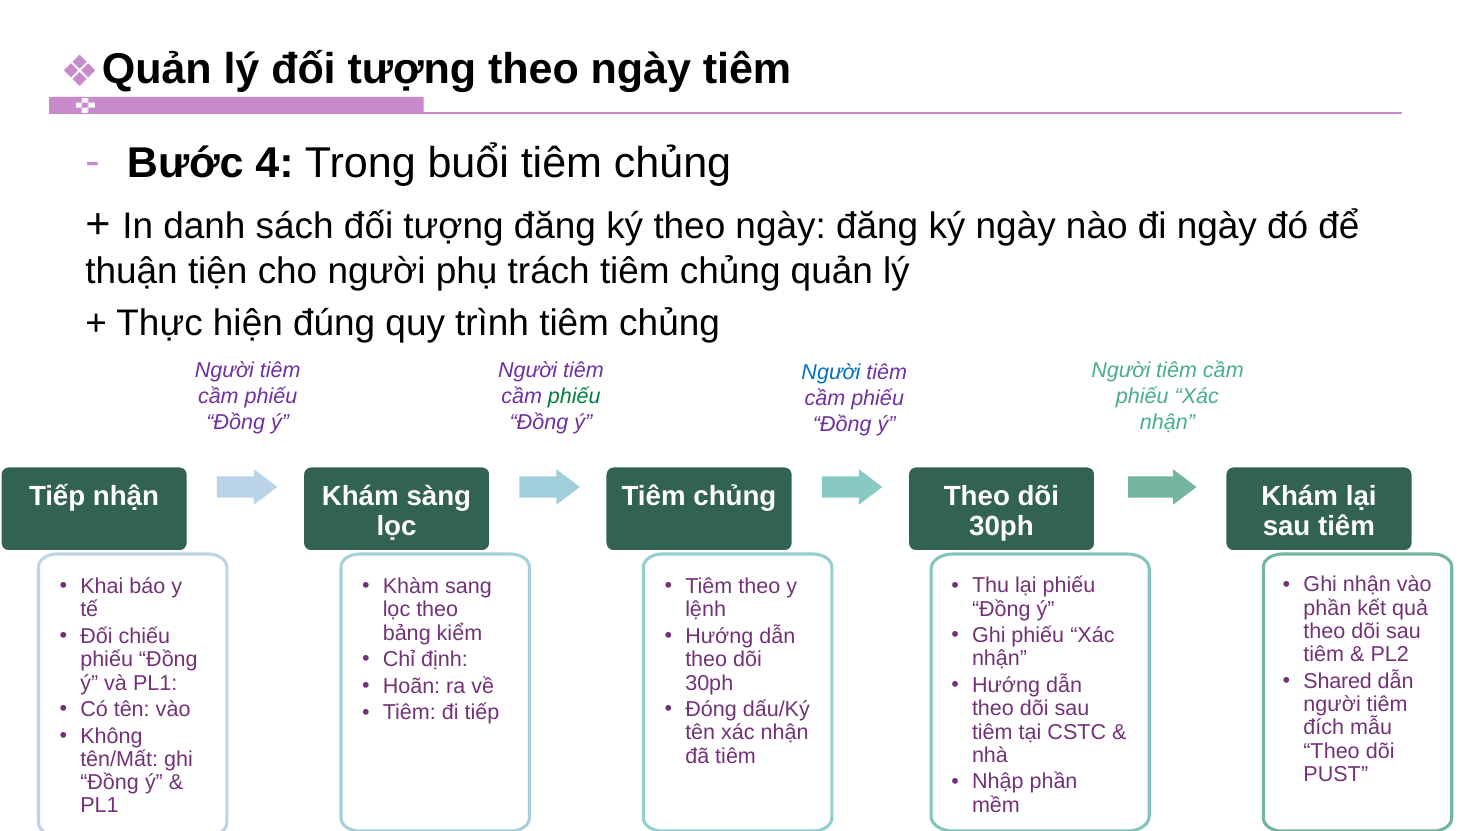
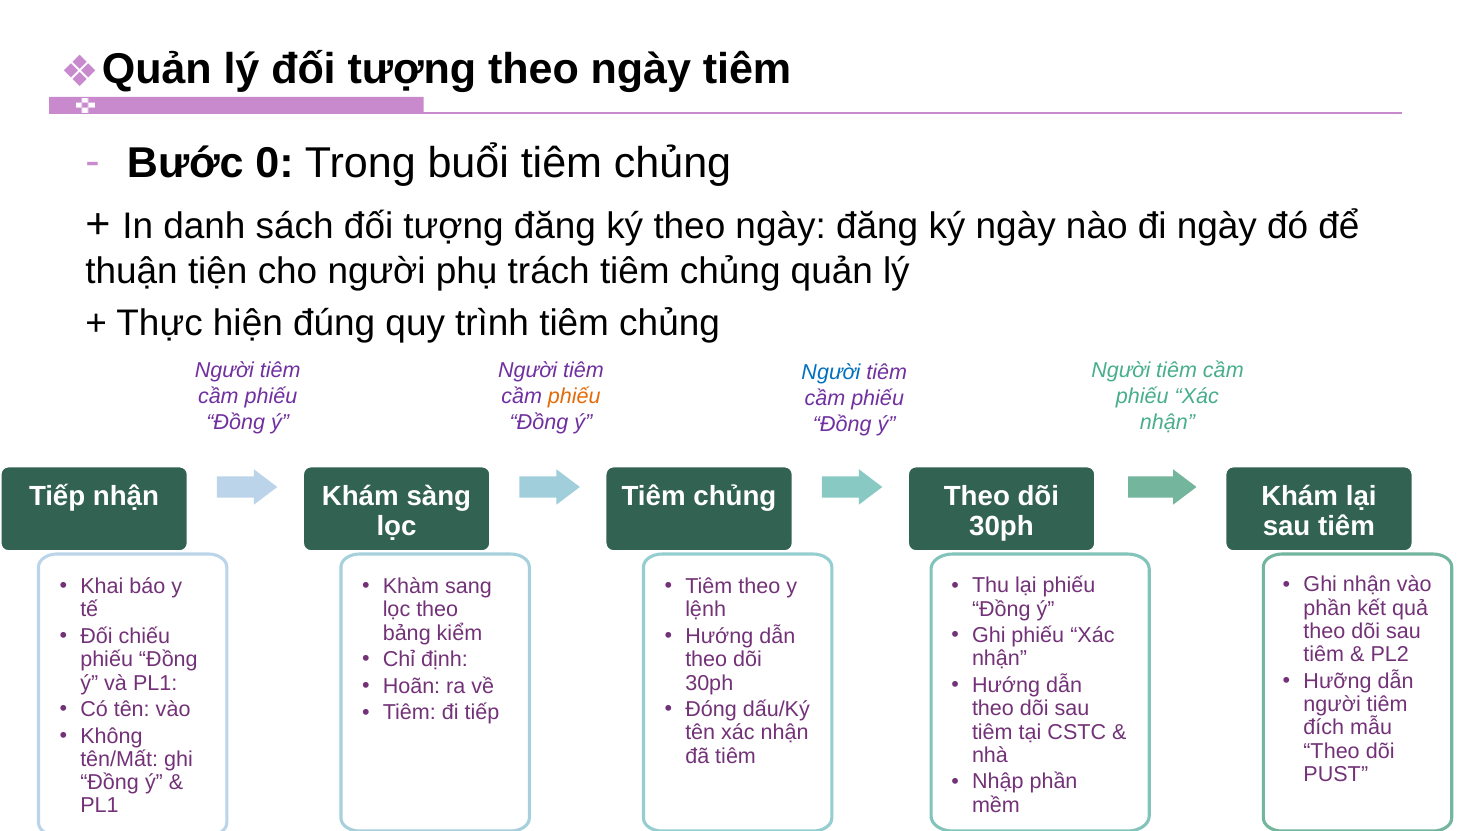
4: 4 -> 0
phiếu at (574, 396) colour: green -> orange
Shared: Shared -> Hưỡng
